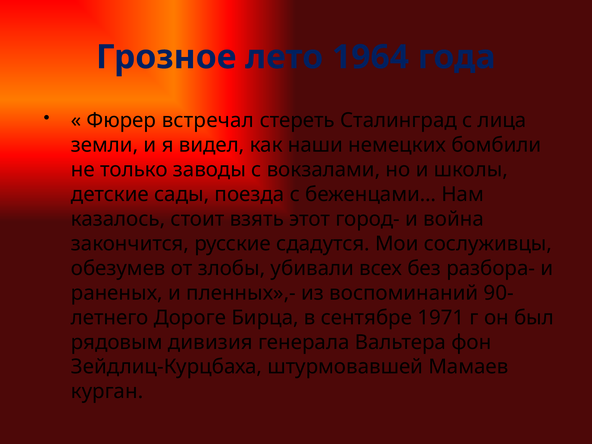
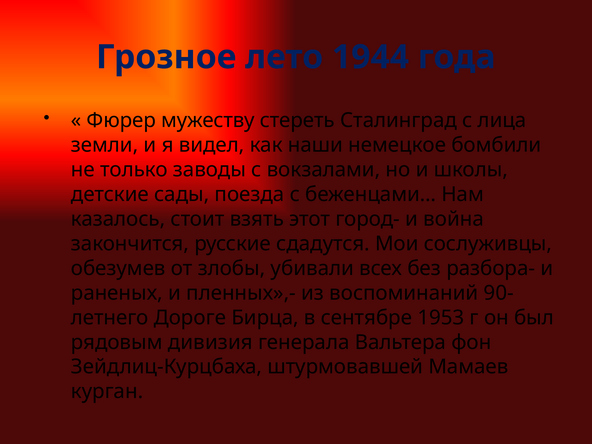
1964: 1964 -> 1944
встречал: встречал -> мужеству
немецких: немецких -> немецкое
1971: 1971 -> 1953
